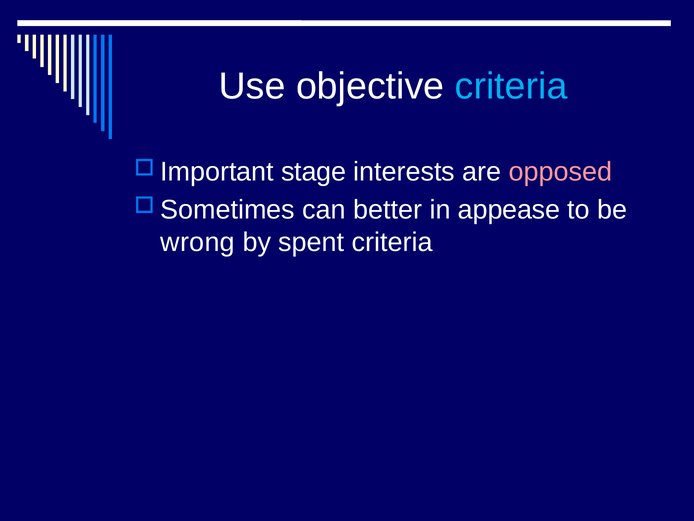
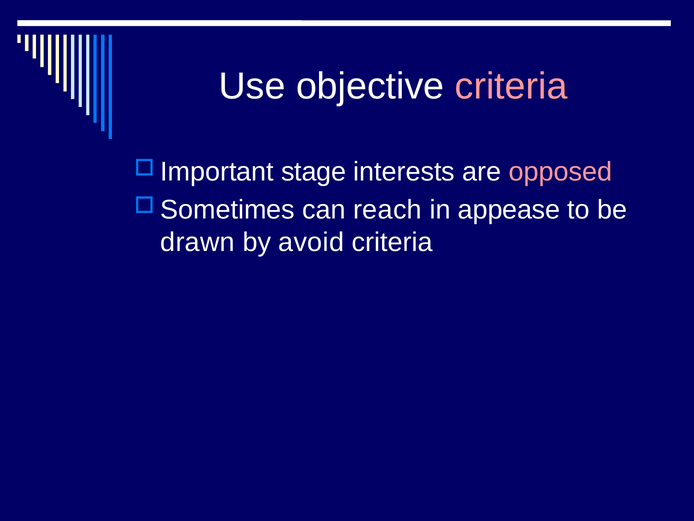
criteria at (511, 86) colour: light blue -> pink
better: better -> reach
wrong: wrong -> drawn
spent: spent -> avoid
